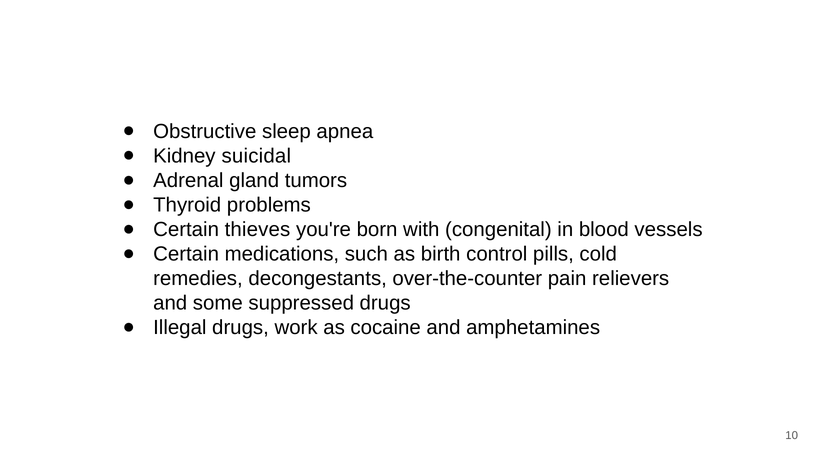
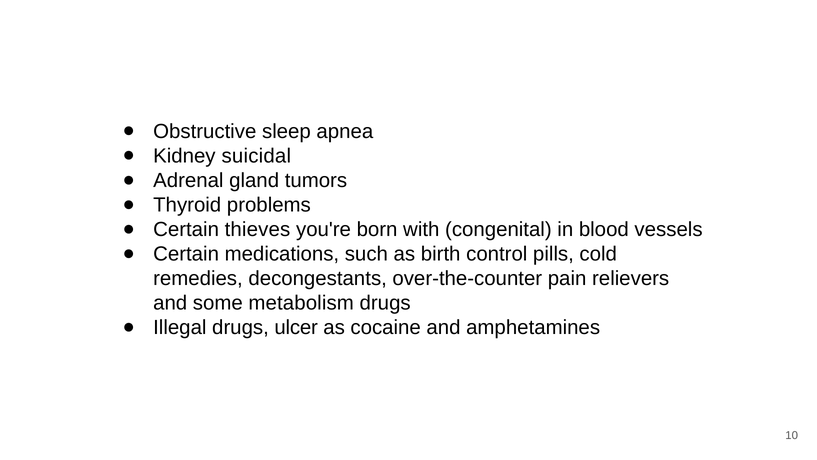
suppressed: suppressed -> metabolism
work: work -> ulcer
